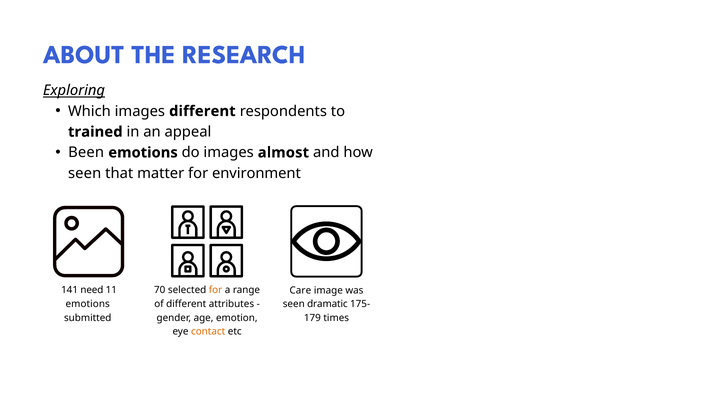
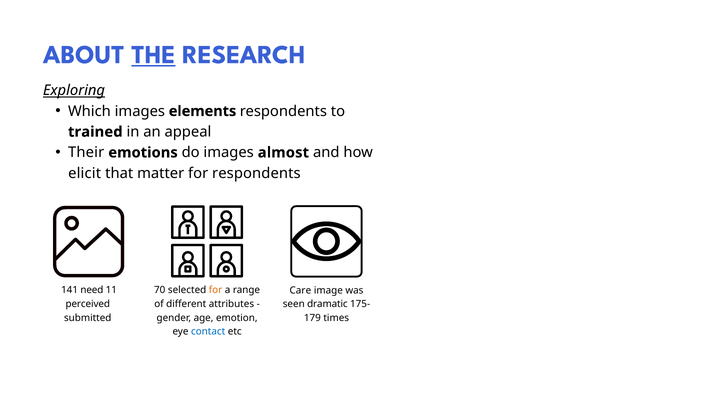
THE underline: none -> present
images different: different -> elements
Been: Been -> Their
seen at (85, 173): seen -> elicit
for environment: environment -> respondents
emotions at (88, 304): emotions -> perceived
contact colour: orange -> blue
